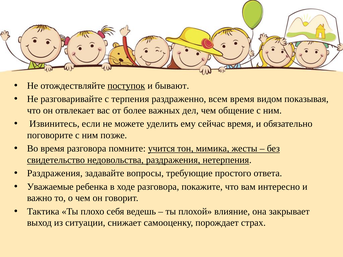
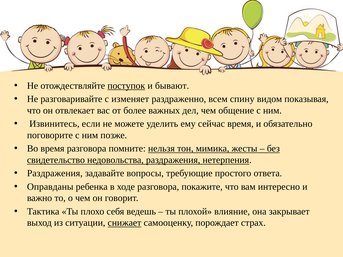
терпения: терпения -> изменяет
всем время: время -> спину
учится: учится -> нельзя
Уважаемые: Уважаемые -> Оправданы
снижает underline: none -> present
